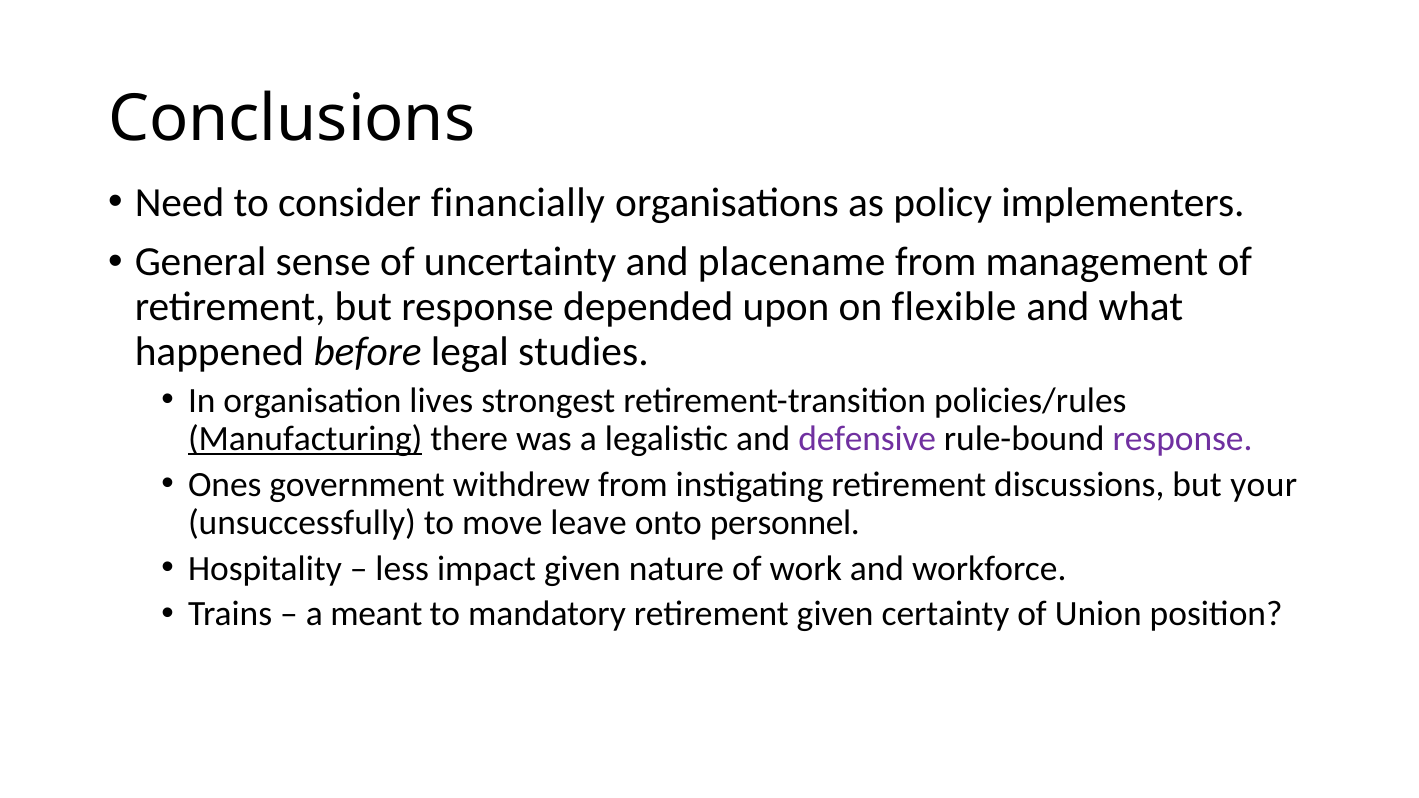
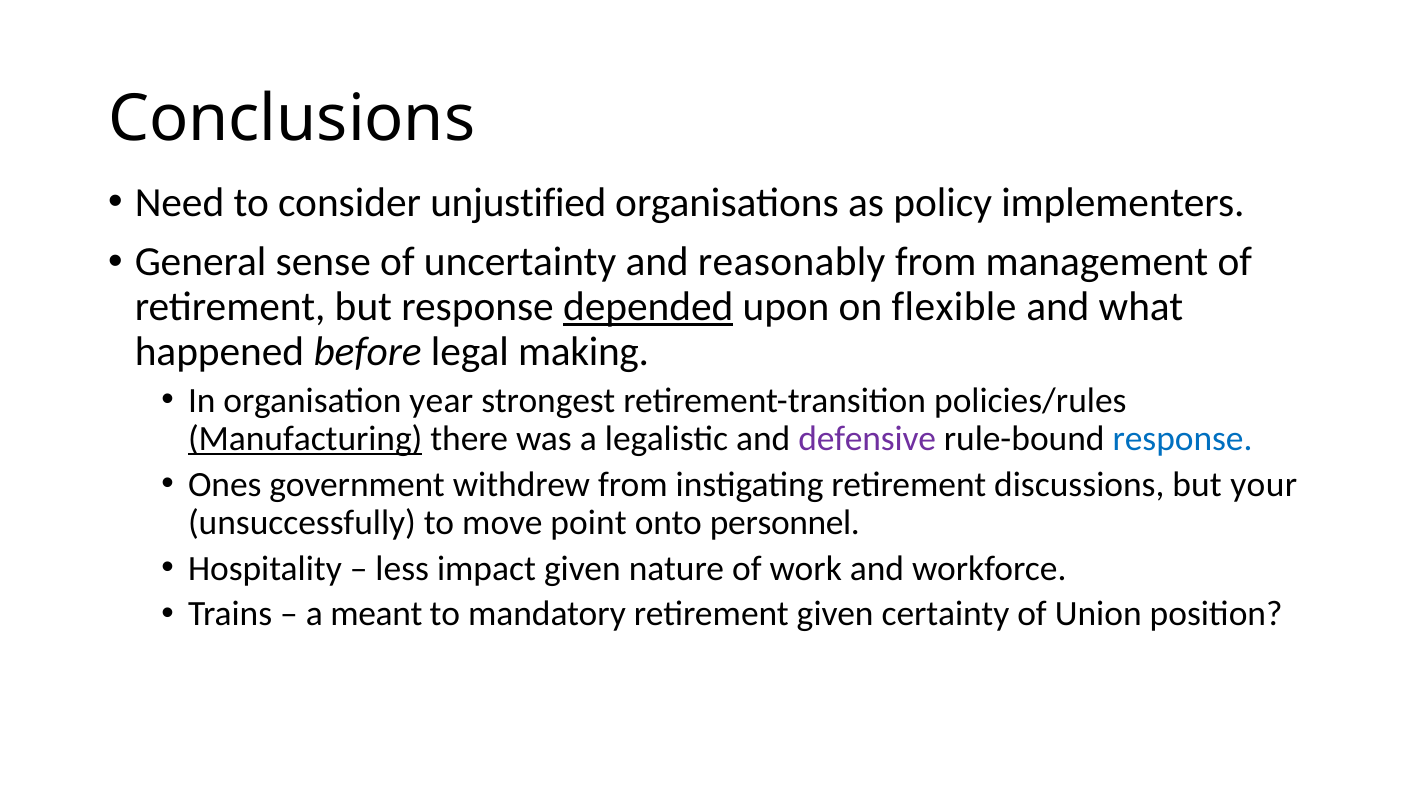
financially: financially -> unjustified
placename: placename -> reasonably
depended underline: none -> present
studies: studies -> making
lives: lives -> year
response at (1183, 439) colour: purple -> blue
leave: leave -> point
